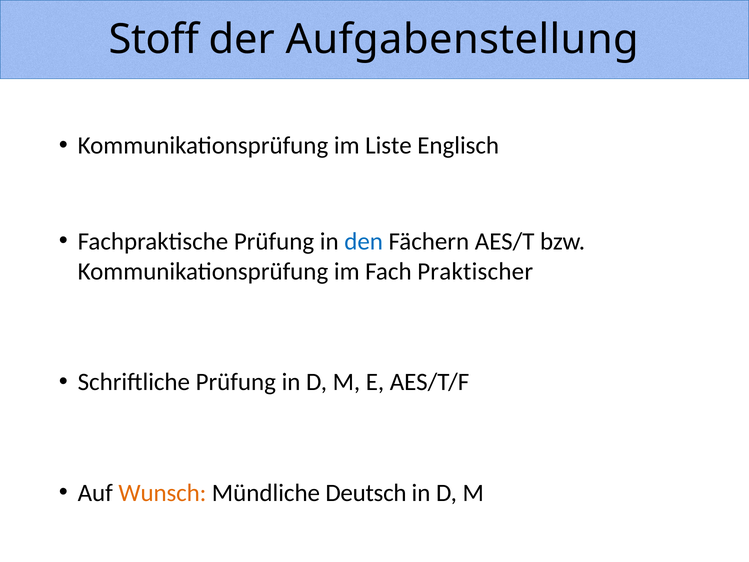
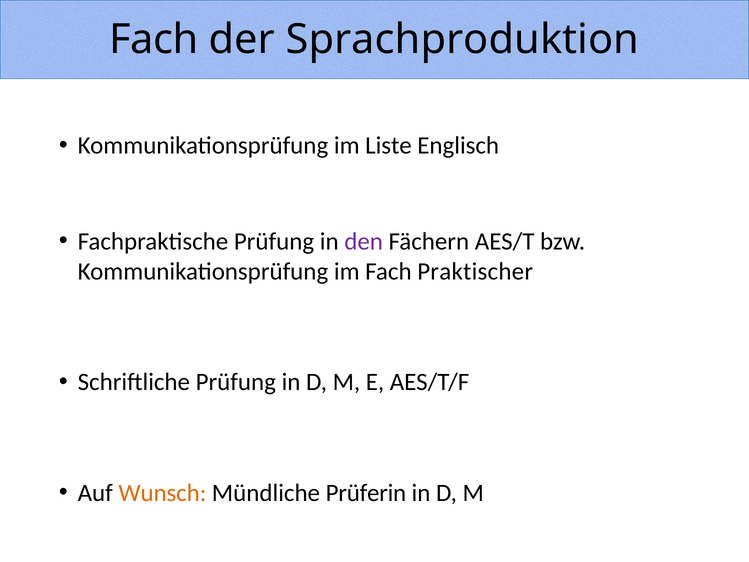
Stoff at (154, 40): Stoff -> Fach
Aufgabenstellung: Aufgabenstellung -> Sprachproduktion
den colour: blue -> purple
Deutsch: Deutsch -> Prüferin
